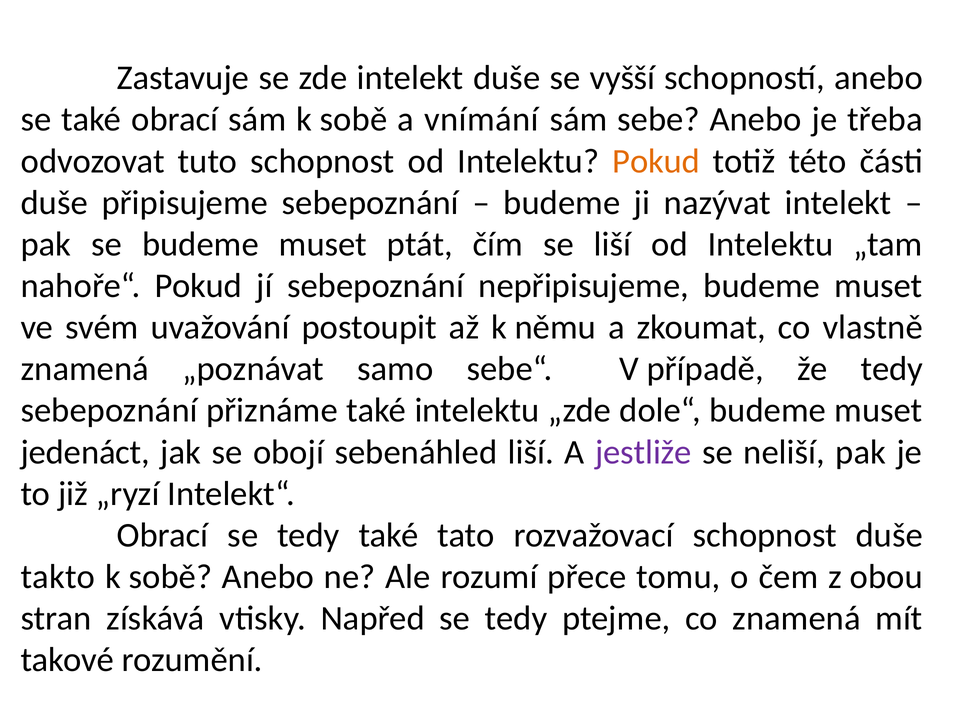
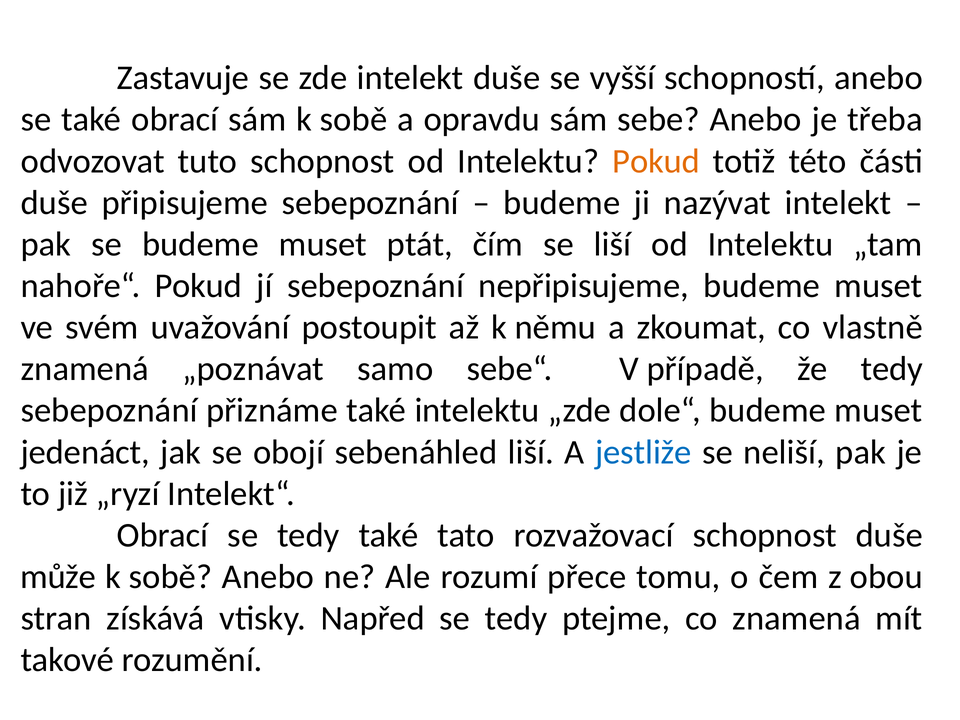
vnímání: vnímání -> opravdu
jestliže colour: purple -> blue
takto: takto -> může
